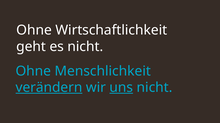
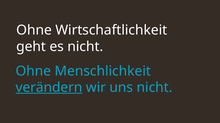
uns underline: present -> none
